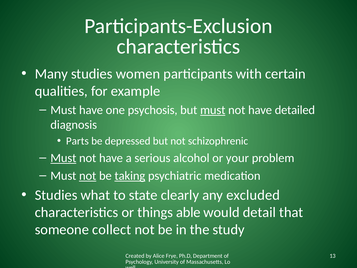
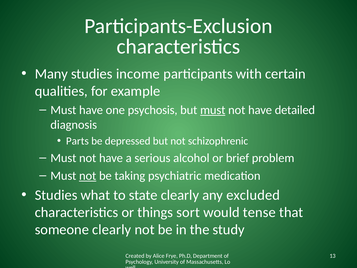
women: women -> income
Must at (63, 158) underline: present -> none
your: your -> brief
taking underline: present -> none
able: able -> sort
detail: detail -> tense
someone collect: collect -> clearly
